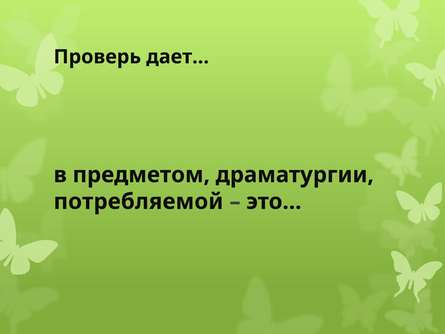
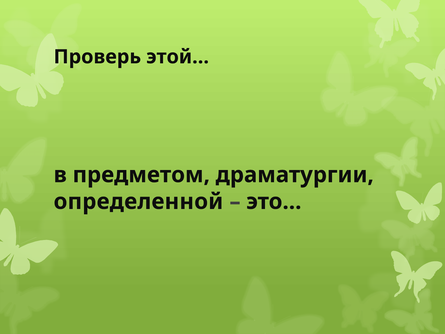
дает…: дает… -> этой…
потребляемой: потребляемой -> определенной
